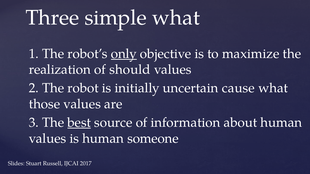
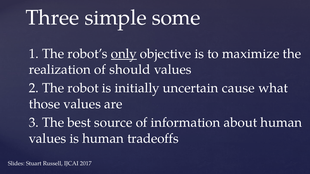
simple what: what -> some
best underline: present -> none
someone: someone -> tradeoffs
